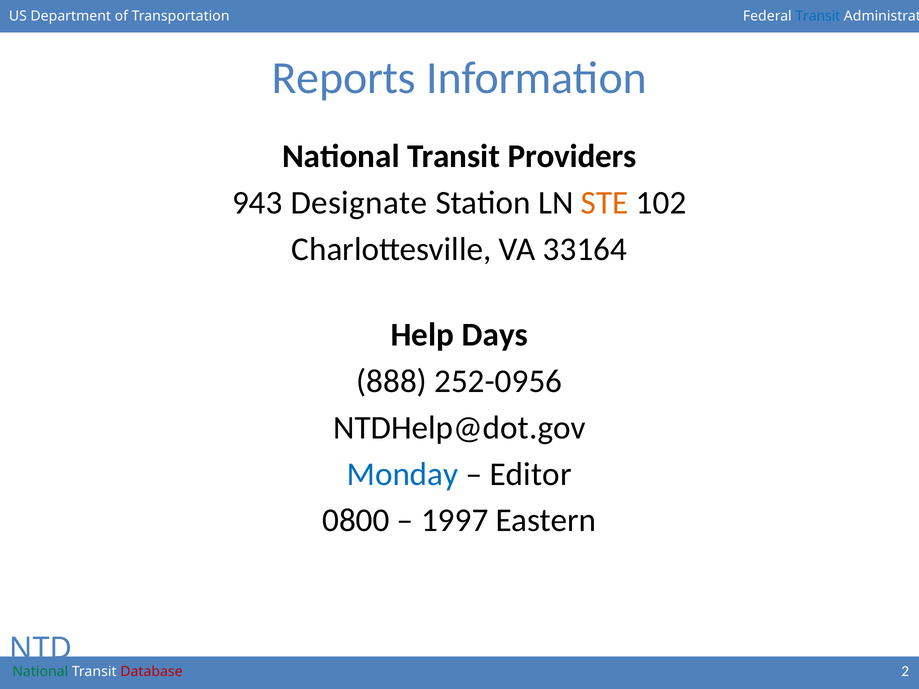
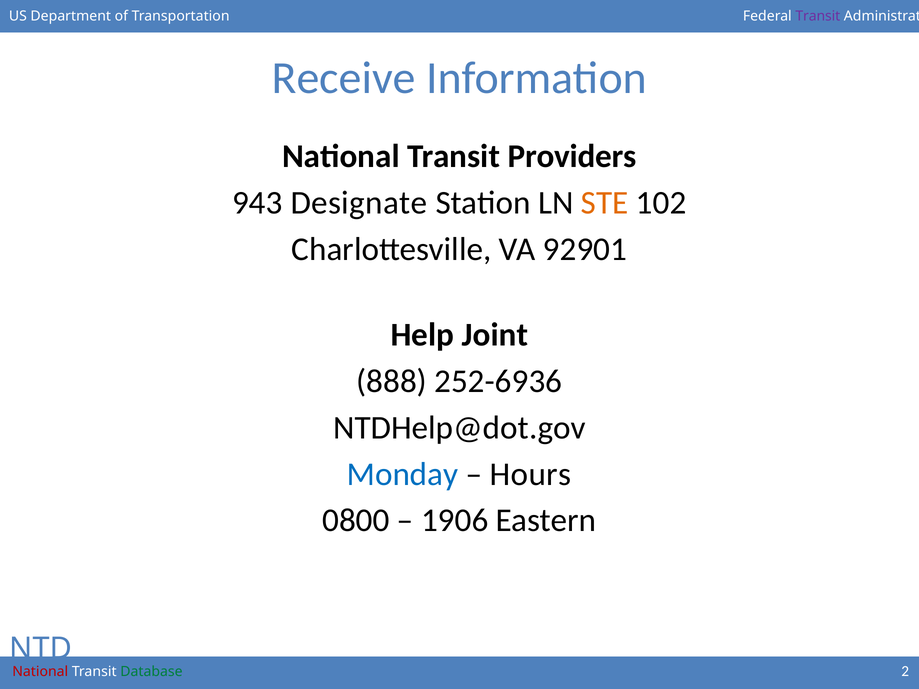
Transit at (818, 16) colour: blue -> purple
Reports: Reports -> Receive
33164: 33164 -> 92901
Days: Days -> Joint
252-0956: 252-0956 -> 252-6936
Editor: Editor -> Hours
1997: 1997 -> 1906
National at (40, 672) colour: green -> red
Database colour: red -> green
